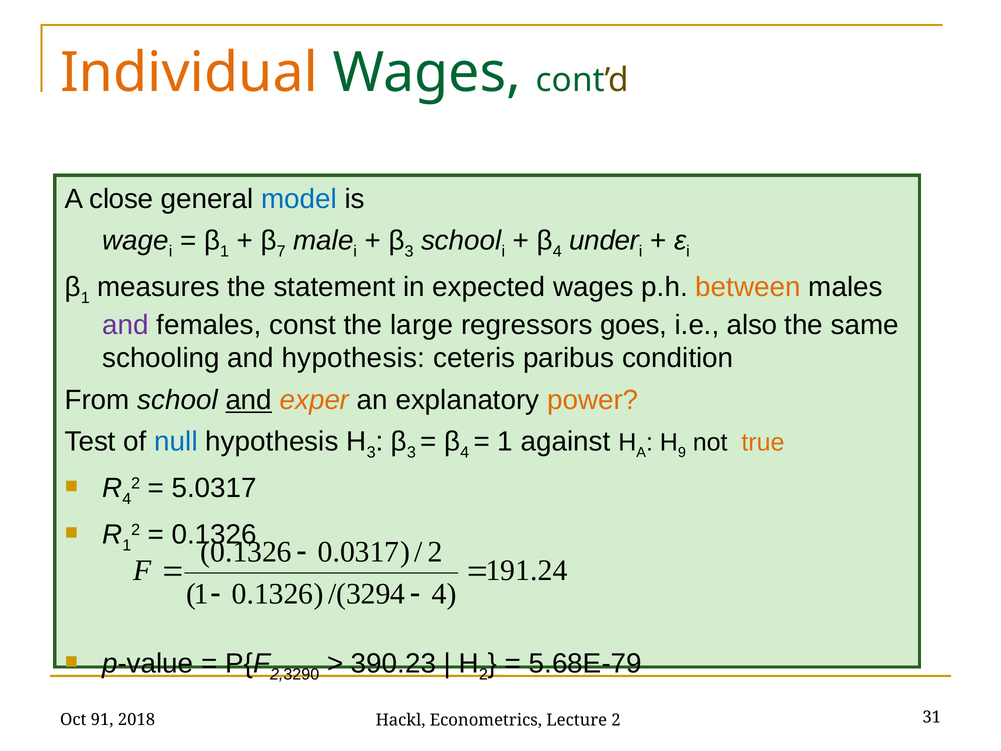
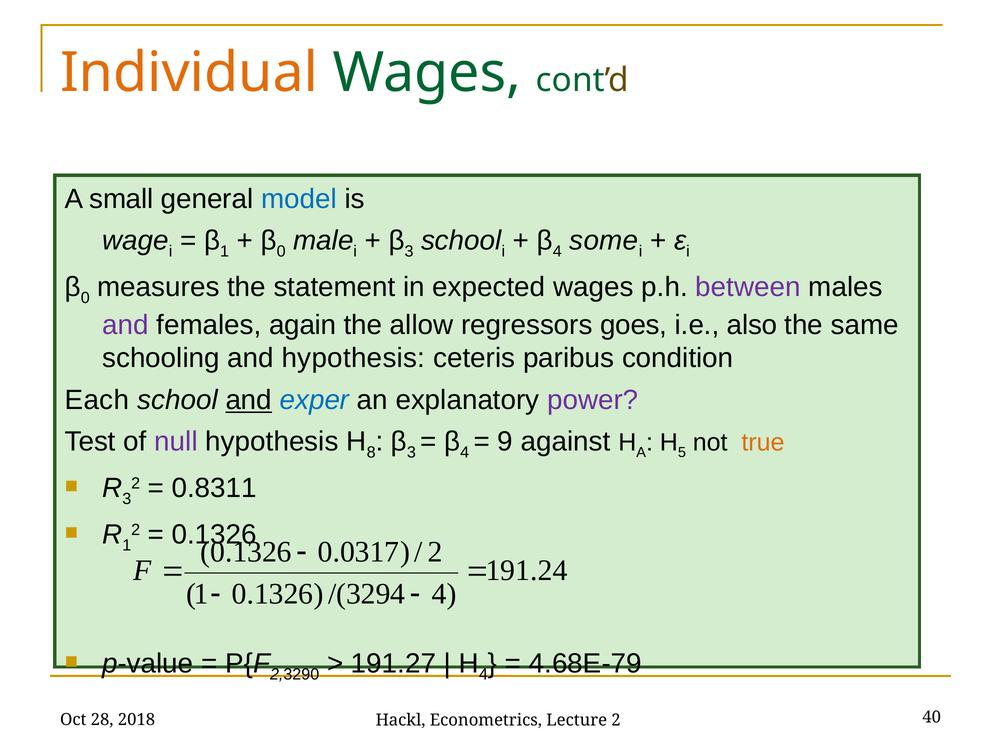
close: close -> small
7 at (281, 251): 7 -> 0
under: under -> some
1 at (85, 298): 1 -> 0
between colour: orange -> purple
const: const -> again
large: large -> allow
From: From -> Each
exper colour: orange -> blue
power colour: orange -> purple
null colour: blue -> purple
3 at (371, 452): 3 -> 8
1 at (505, 442): 1 -> 9
9: 9 -> 5
5.0317: 5.0317 -> 0.8311
4 at (127, 499): 4 -> 3
390.23: 390.23 -> 191.27
2 at (483, 674): 2 -> 4
5.68E-79: 5.68E-79 -> 4.68E-79
91: 91 -> 28
31: 31 -> 40
